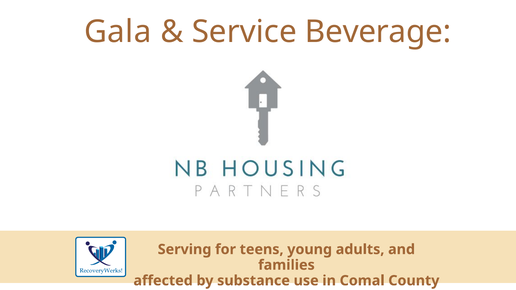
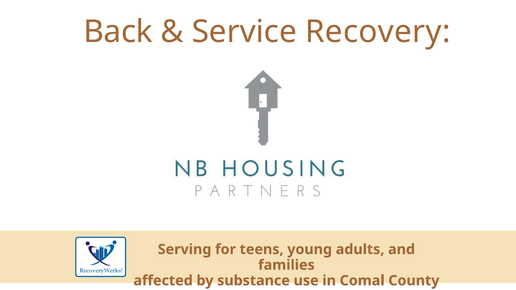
Gala: Gala -> Back
Beverage: Beverage -> Recovery
